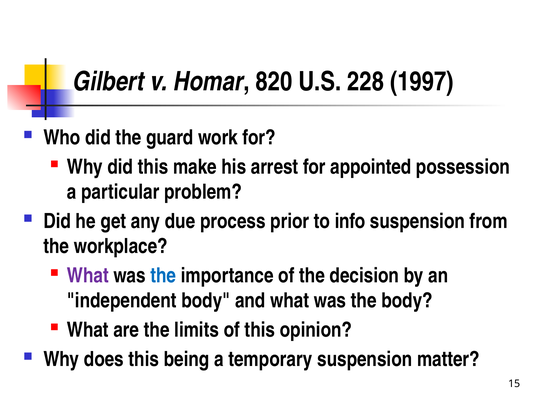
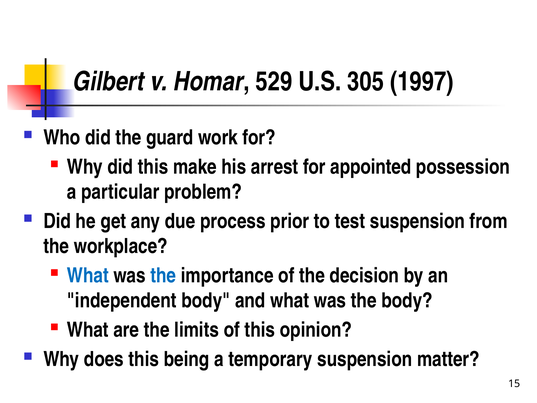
820: 820 -> 529
228: 228 -> 305
info: info -> test
What at (88, 275) colour: purple -> blue
